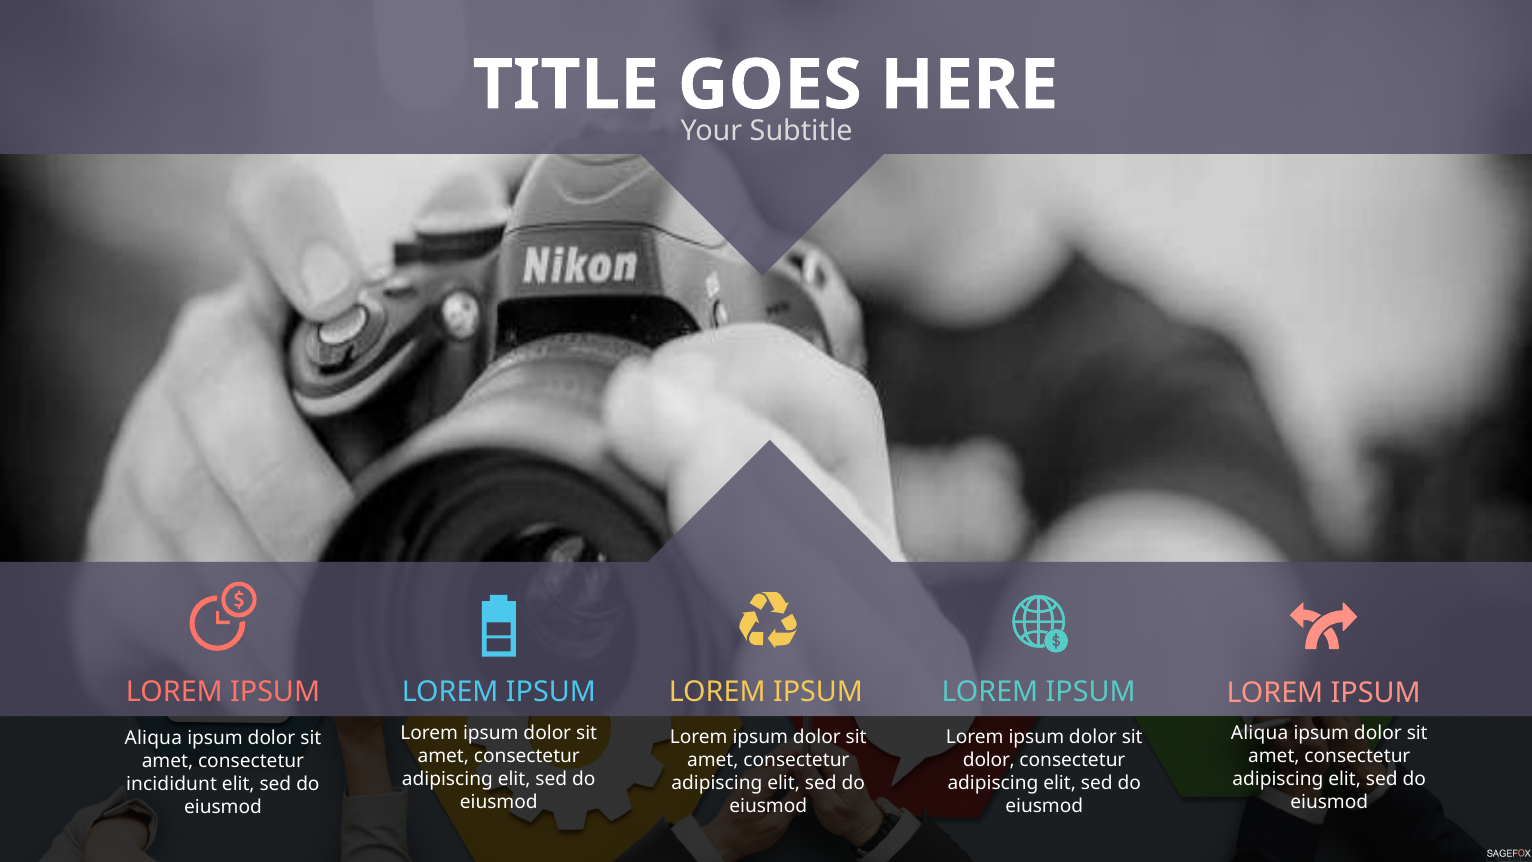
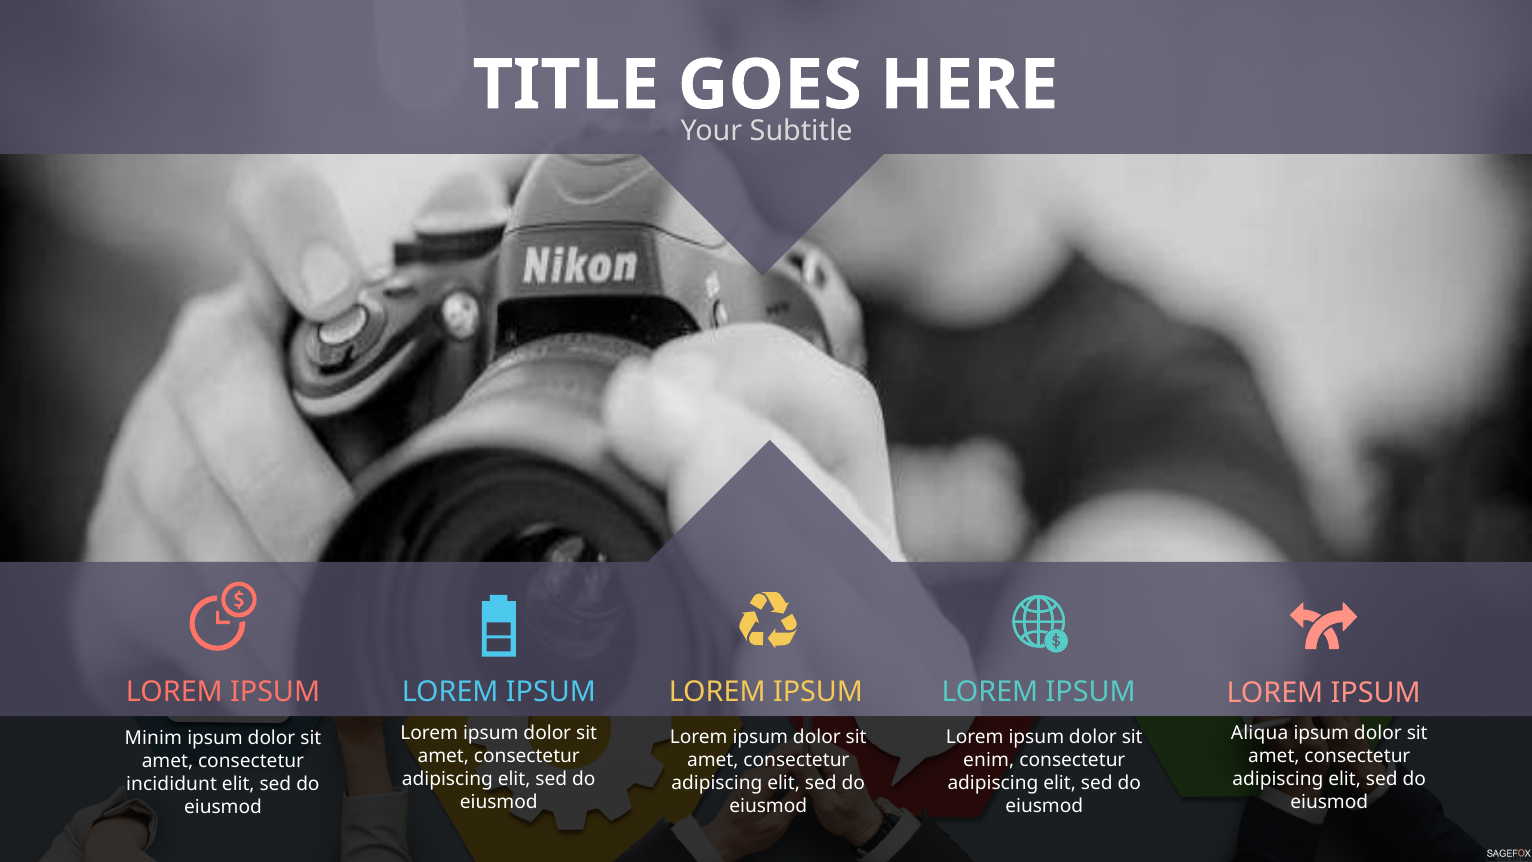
Aliqua at (153, 738): Aliqua -> Minim
dolor at (989, 760): dolor -> enim
